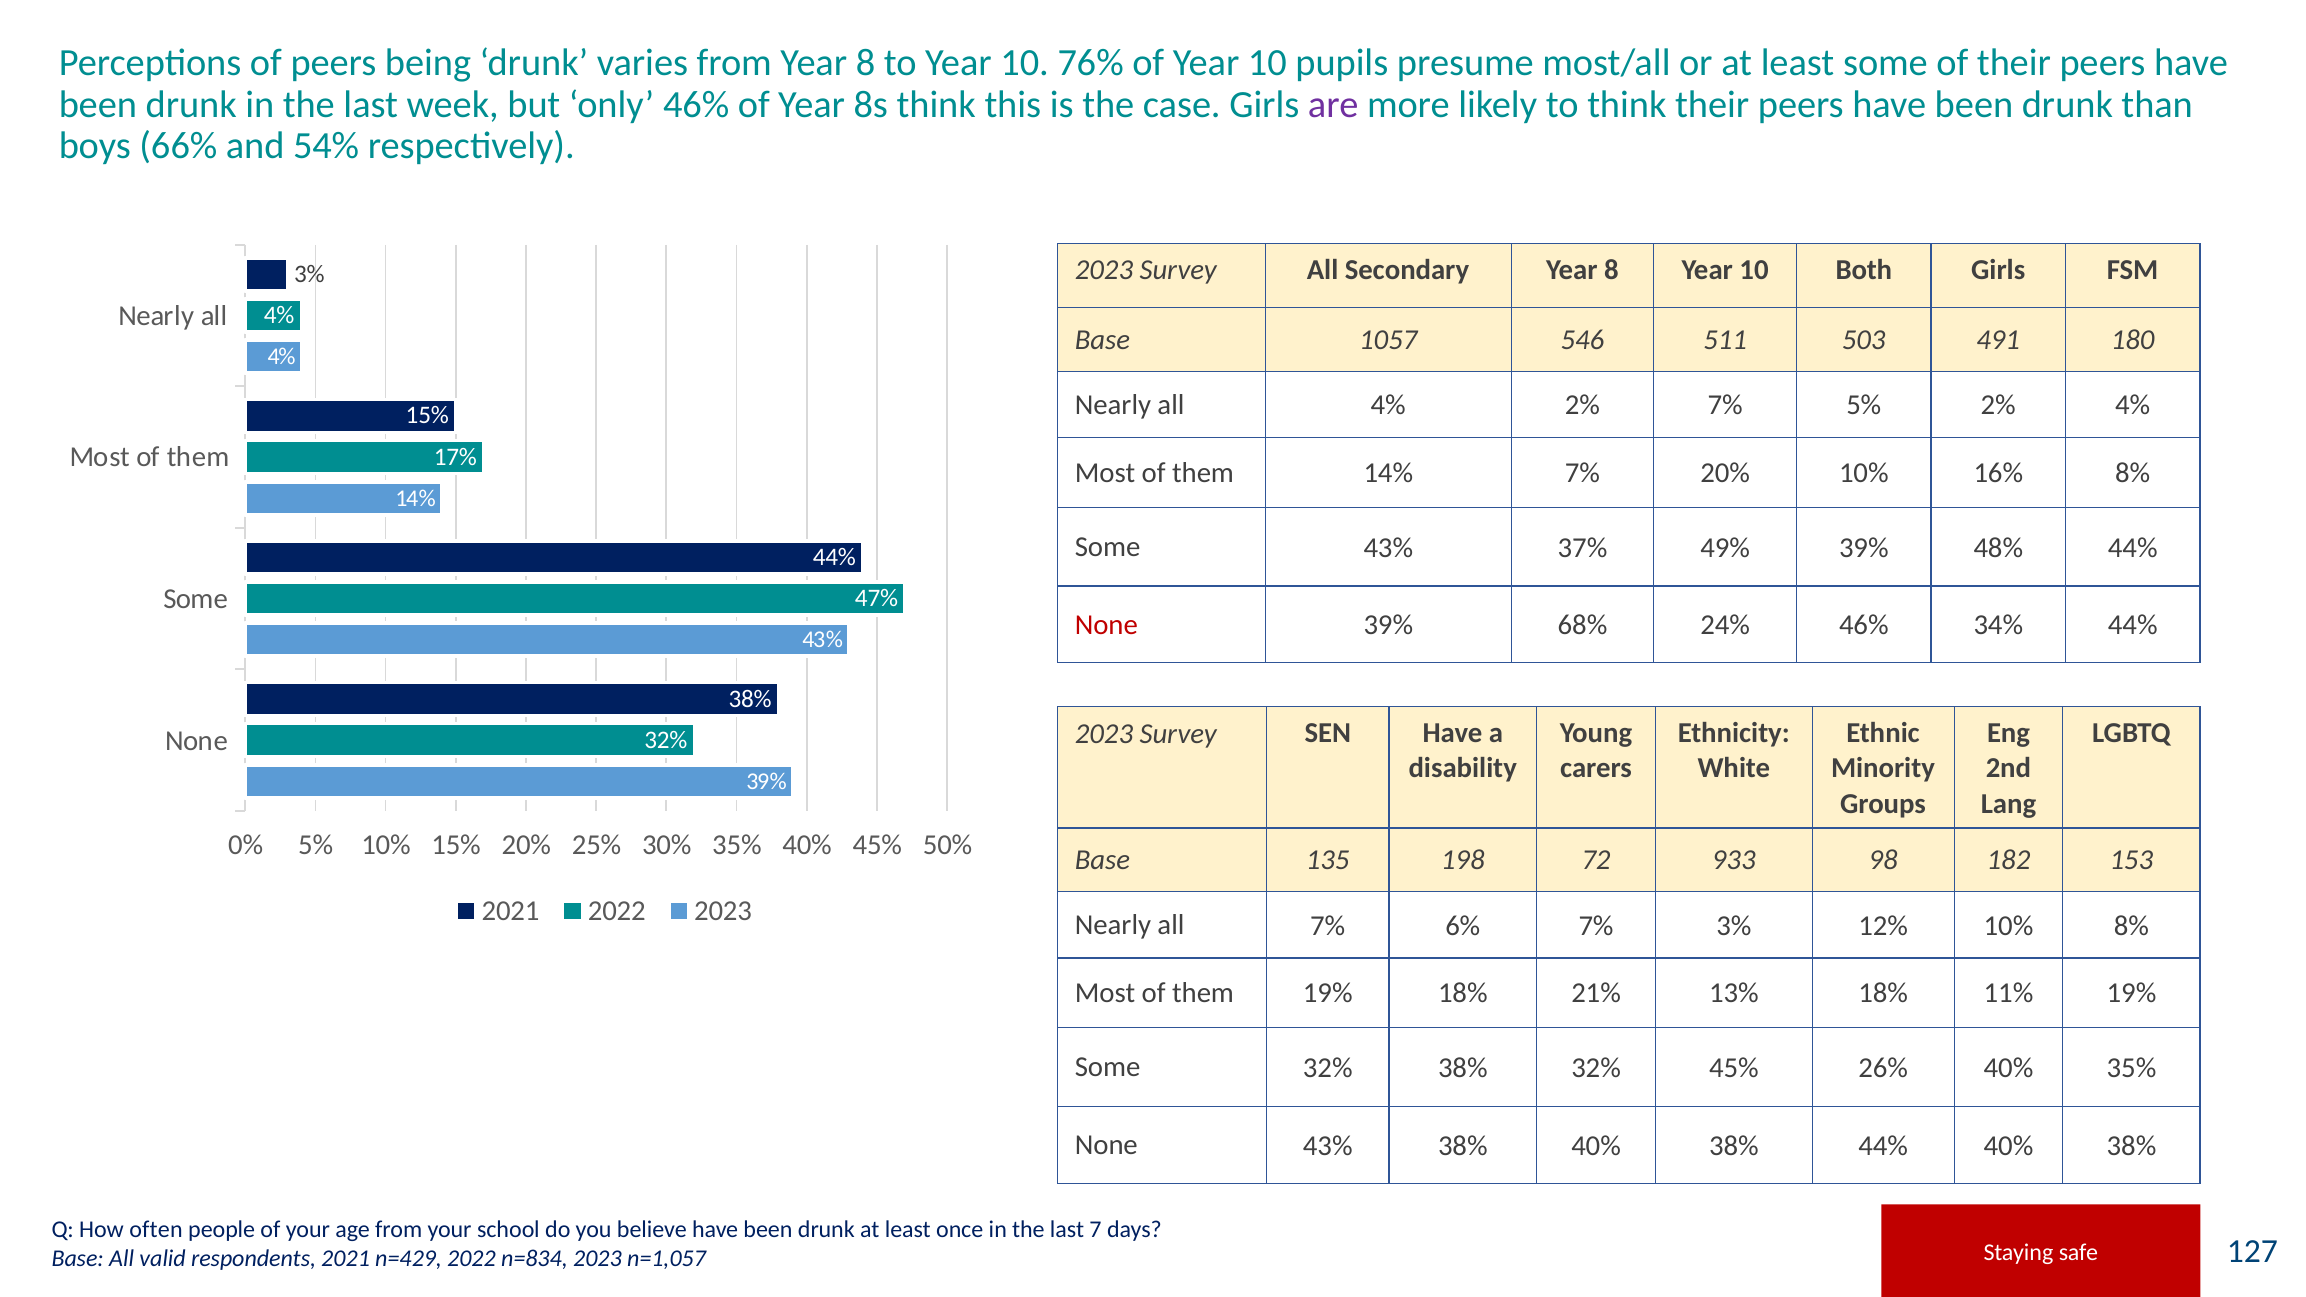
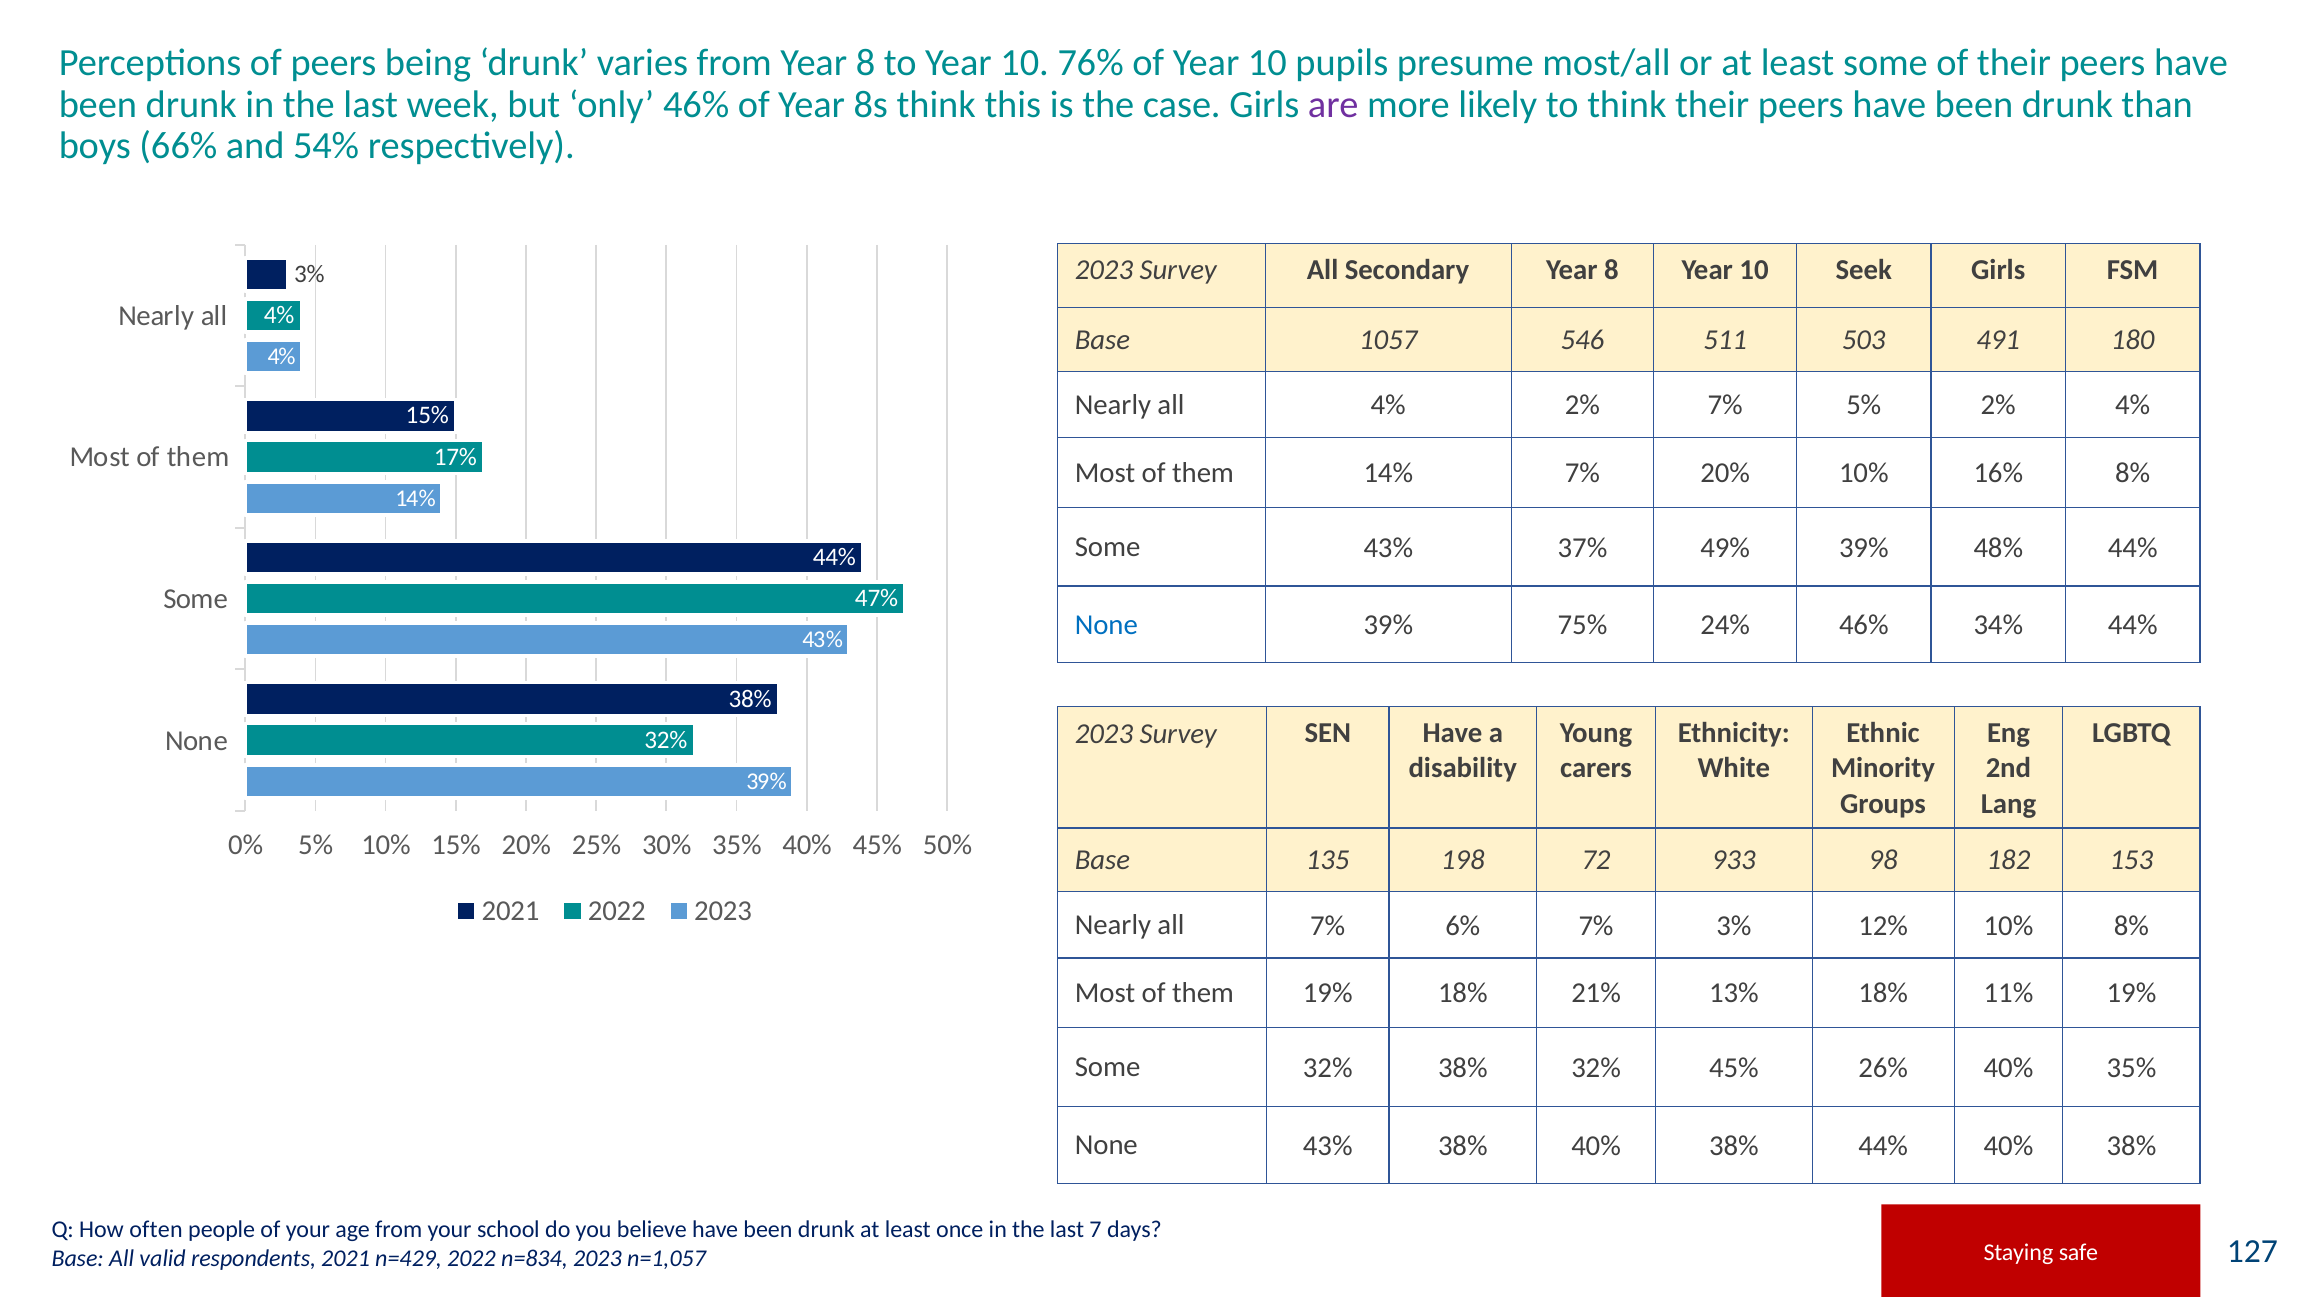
Both: Both -> Seek
None at (1106, 625) colour: red -> blue
68%: 68% -> 75%
